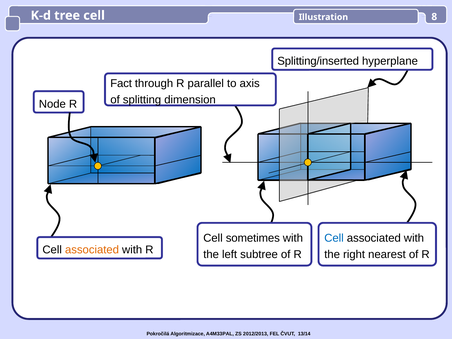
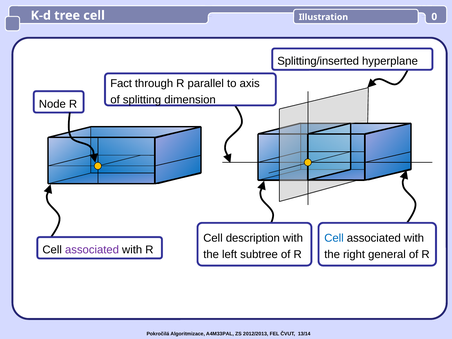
8: 8 -> 0
sometimes: sometimes -> description
associated at (92, 250) colour: orange -> purple
nearest: nearest -> general
